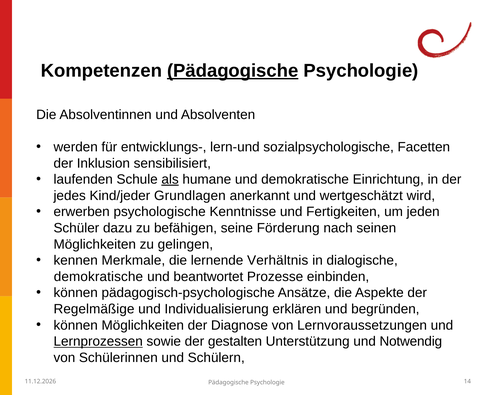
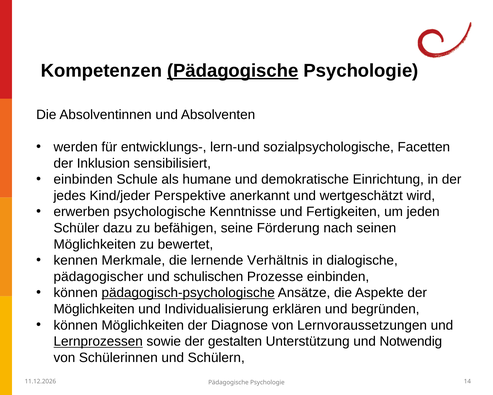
laufenden at (83, 179): laufenden -> einbinden
als underline: present -> none
Grundlagen: Grundlagen -> Perspektive
gelingen: gelingen -> bewertet
demokratische at (98, 276): demokratische -> pädagogischer
beantwortet: beantwortet -> schulischen
pädagogisch-psychologische underline: none -> present
Regelmäßige at (94, 309): Regelmäßige -> Möglichkeiten
